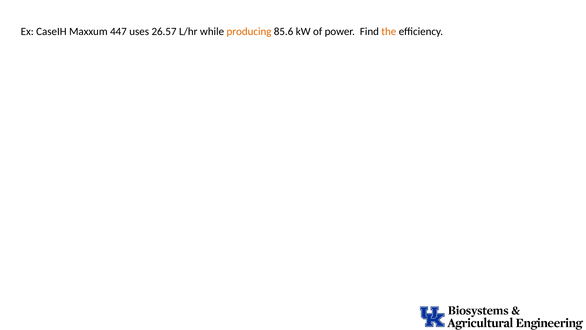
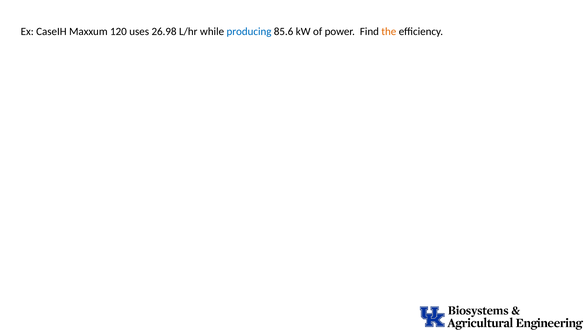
447: 447 -> 120
26.57: 26.57 -> 26.98
producing colour: orange -> blue
